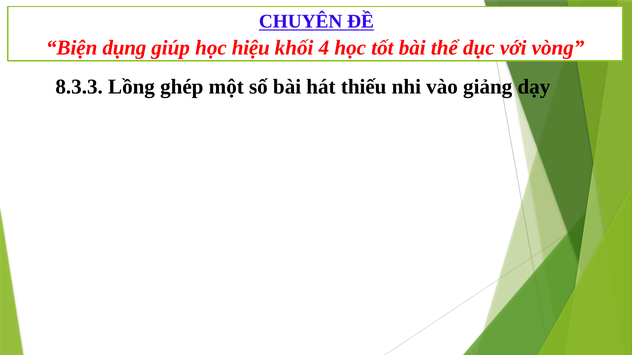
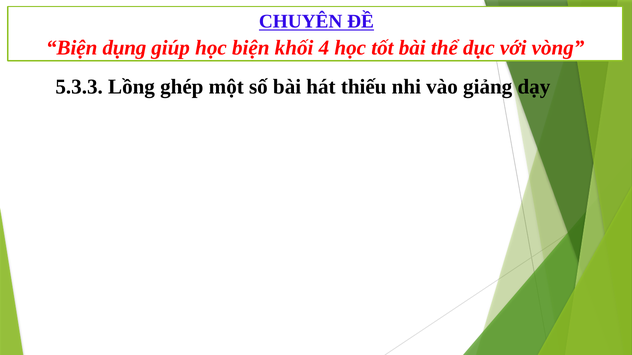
học hiệu: hiệu -> biện
8.3.3: 8.3.3 -> 5.3.3
